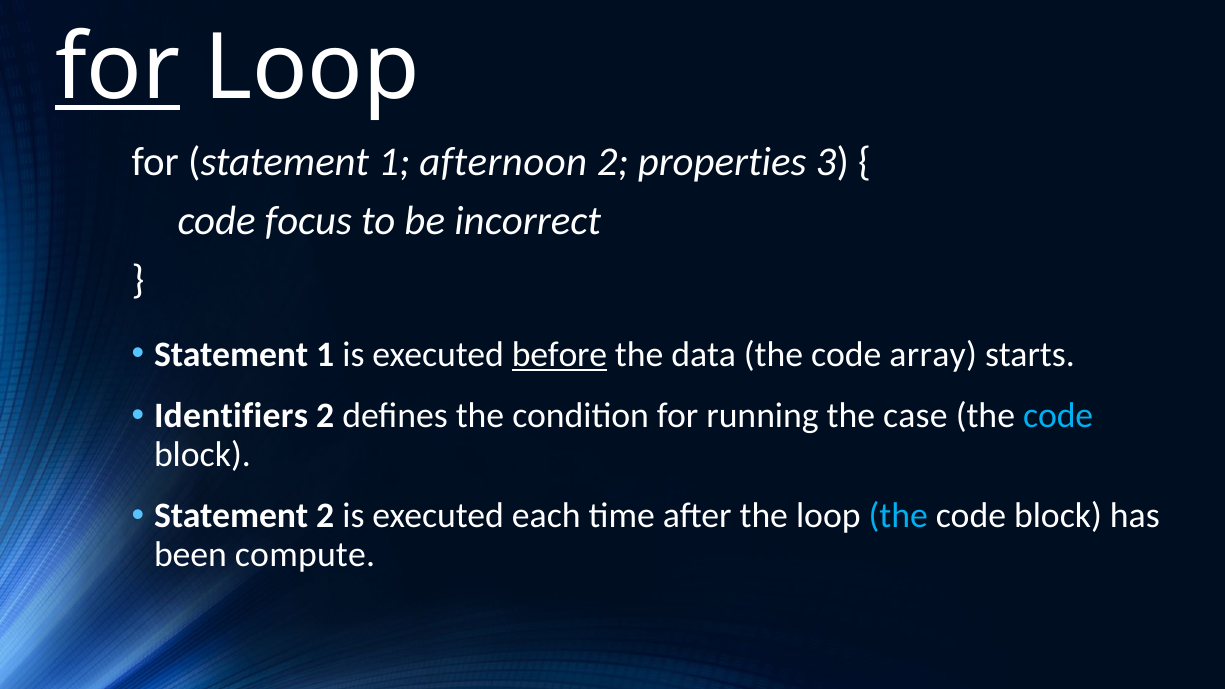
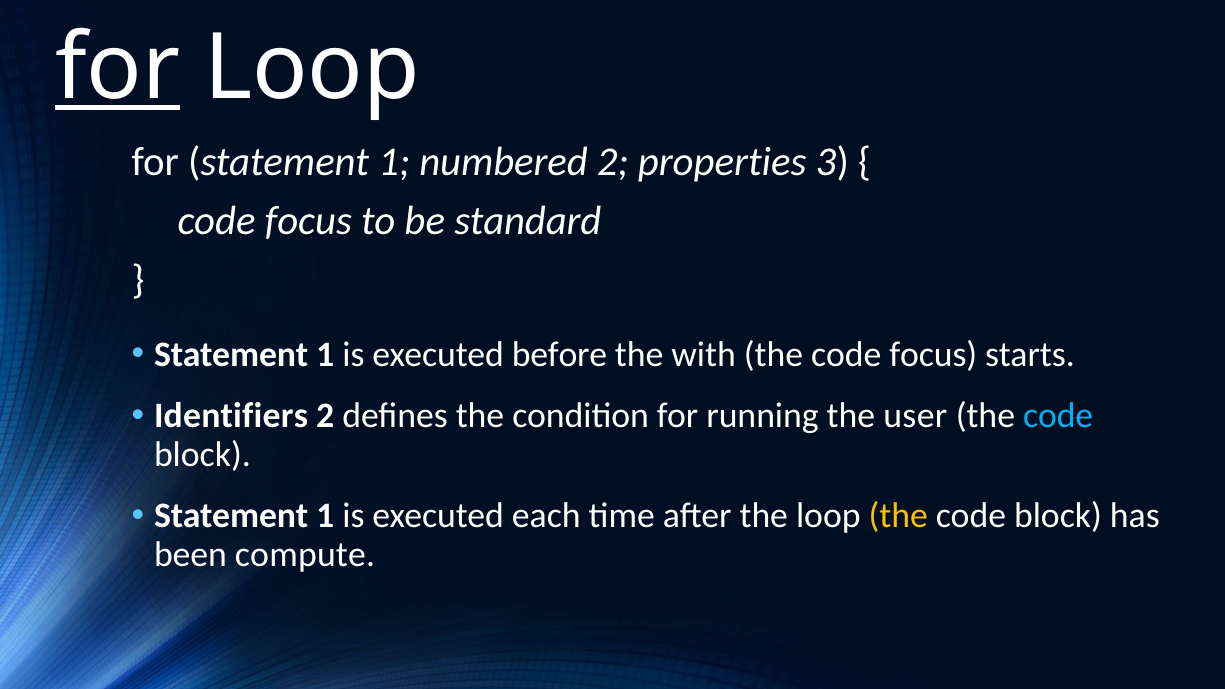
afternoon: afternoon -> numbered
incorrect: incorrect -> standard
before underline: present -> none
data: data -> with
the code array: array -> focus
case: case -> user
2 at (325, 516): 2 -> 1
the at (898, 516) colour: light blue -> yellow
